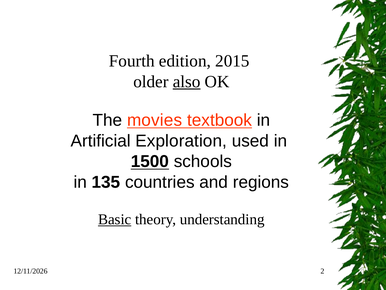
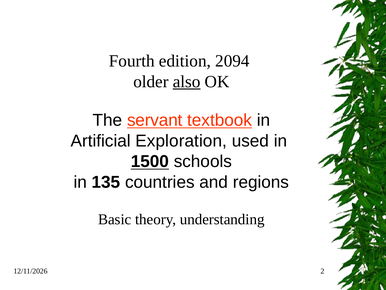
2015: 2015 -> 2094
movies: movies -> servant
Basic underline: present -> none
